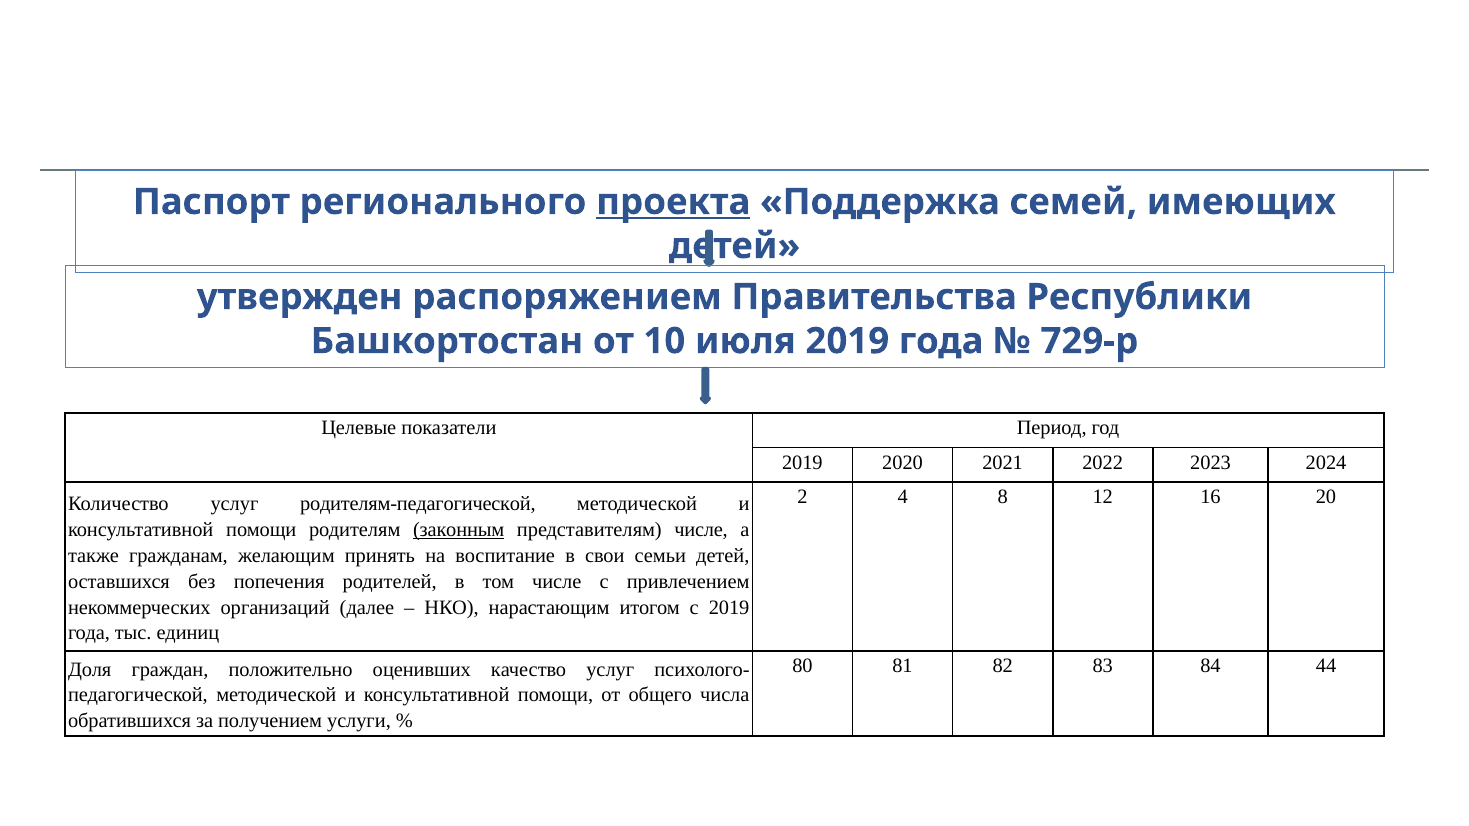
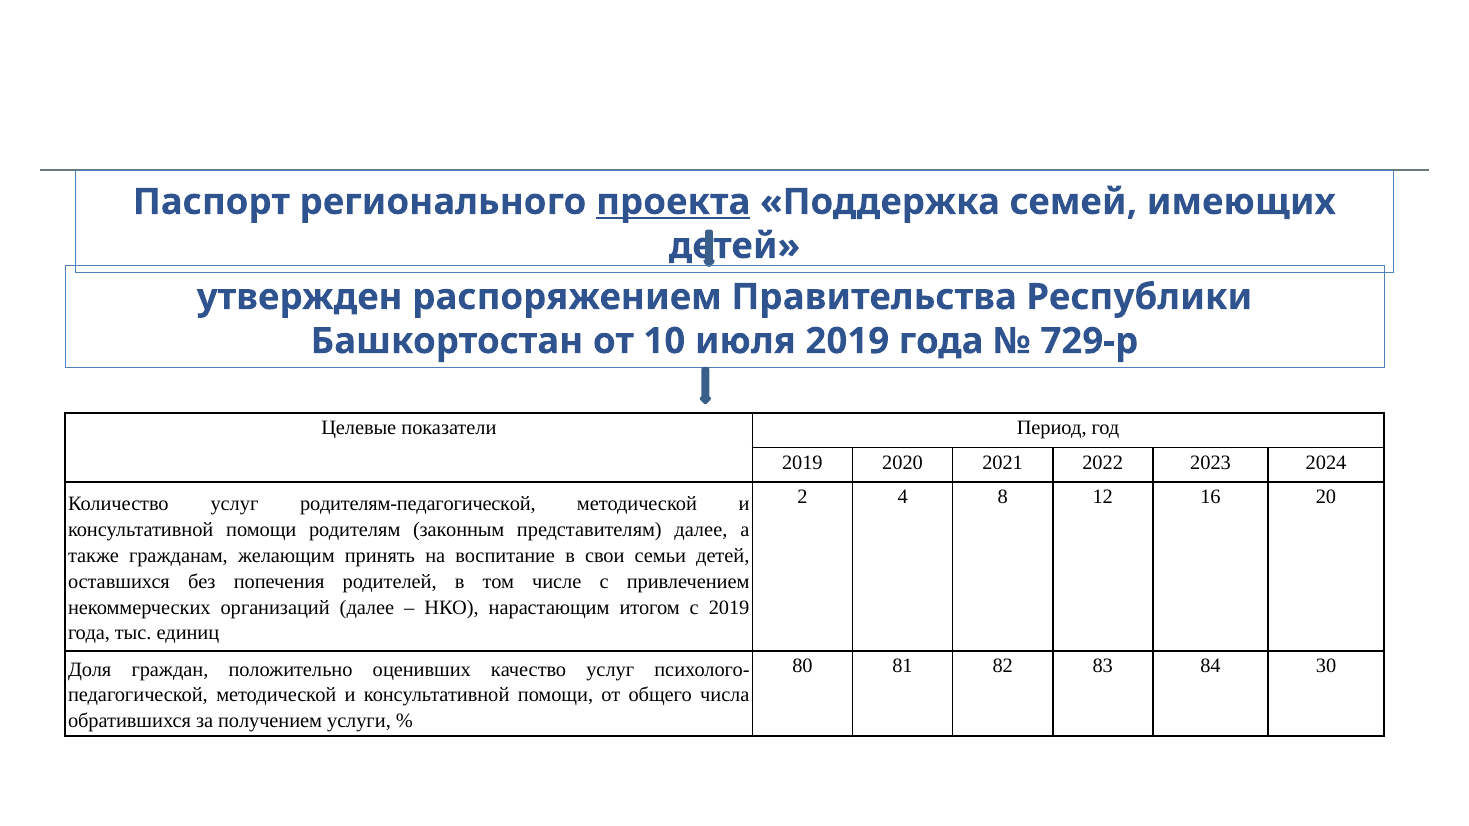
законным underline: present -> none
представителям числе: числе -> далее
44: 44 -> 30
